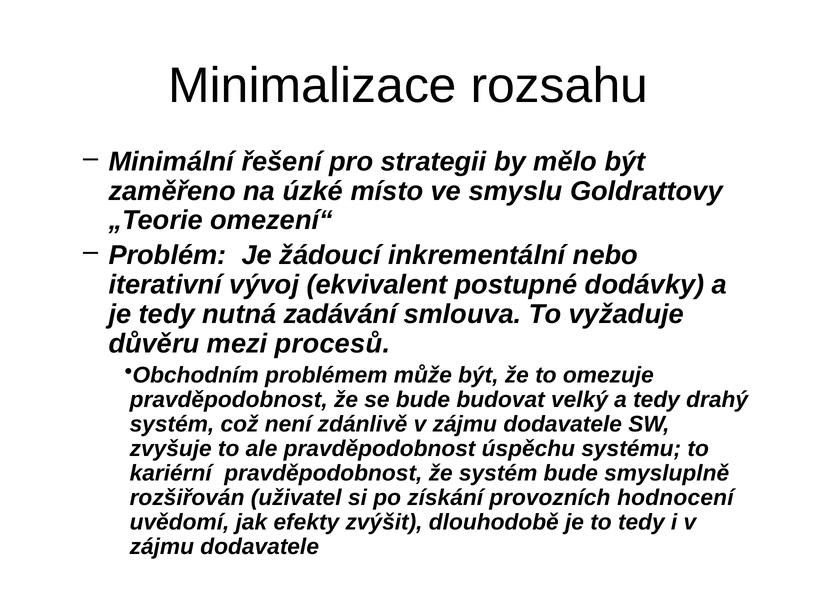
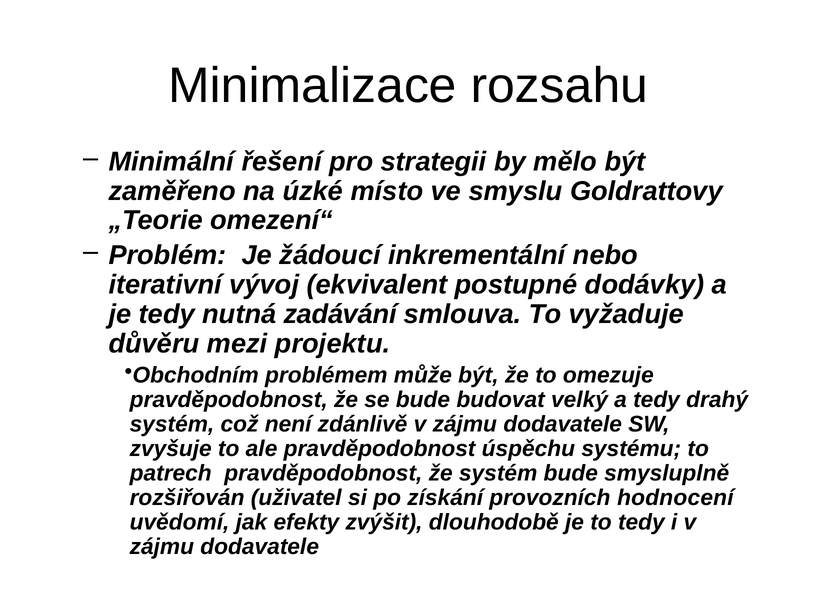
procesů: procesů -> projektu
kariérní: kariérní -> patrech
